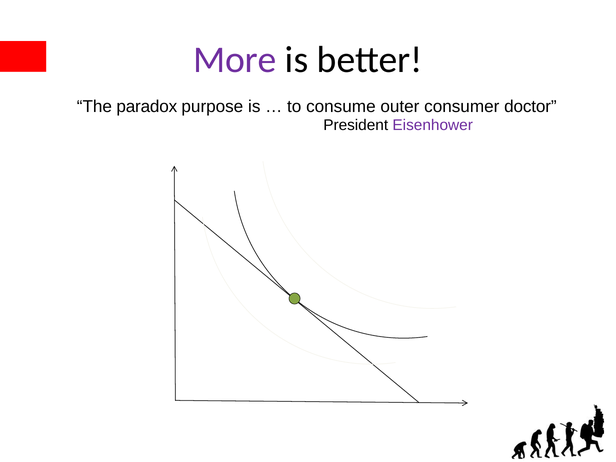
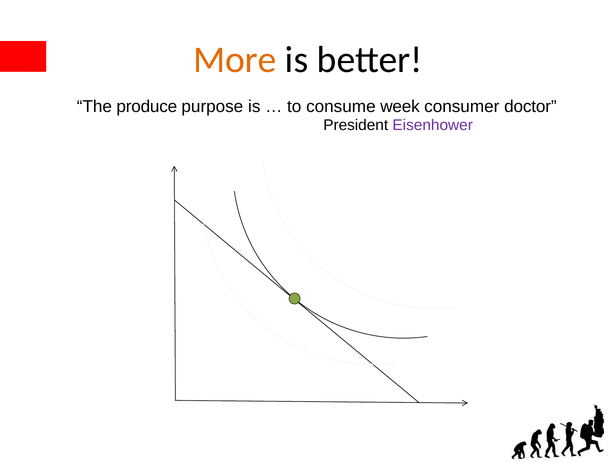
More colour: purple -> orange
paradox: paradox -> produce
outer: outer -> week
